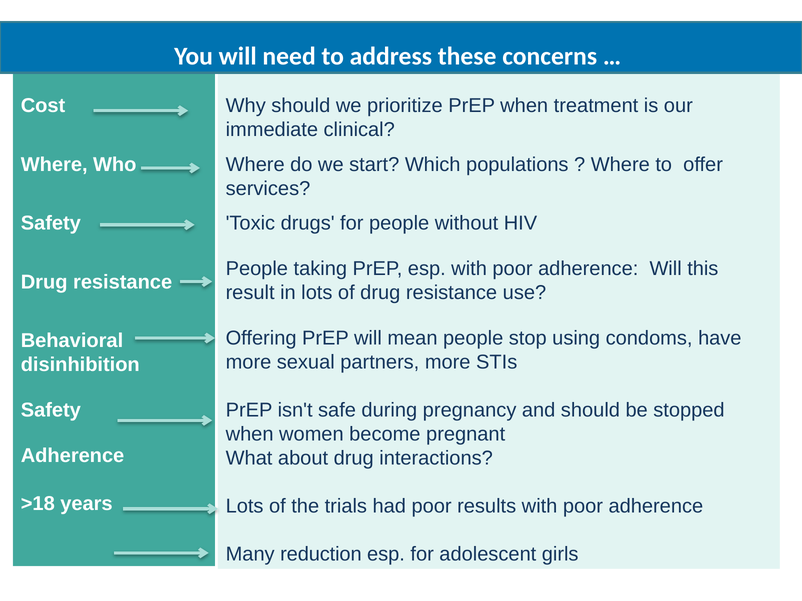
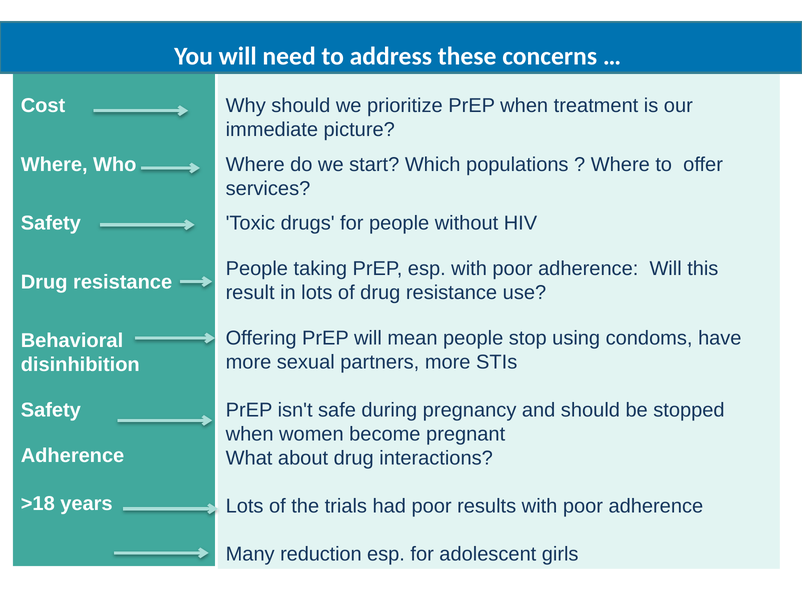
clinical: clinical -> picture
